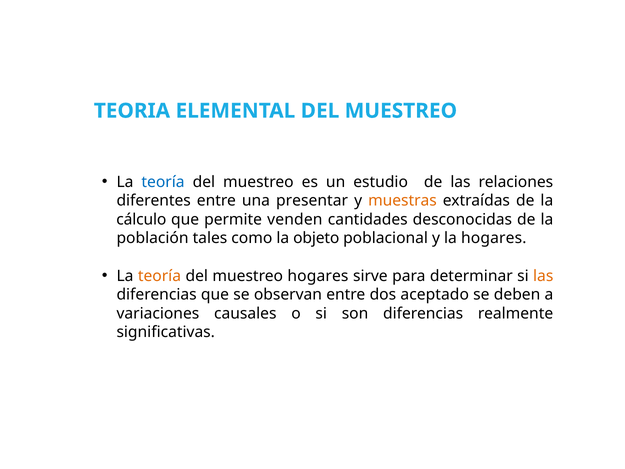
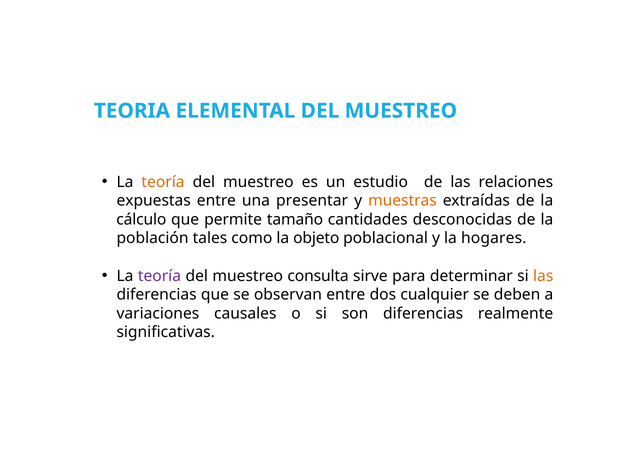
teoría at (163, 182) colour: blue -> orange
diferentes: diferentes -> expuestas
venden: venden -> tamaño
teoría at (159, 276) colour: orange -> purple
muestreo hogares: hogares -> consulta
aceptado: aceptado -> cualquier
